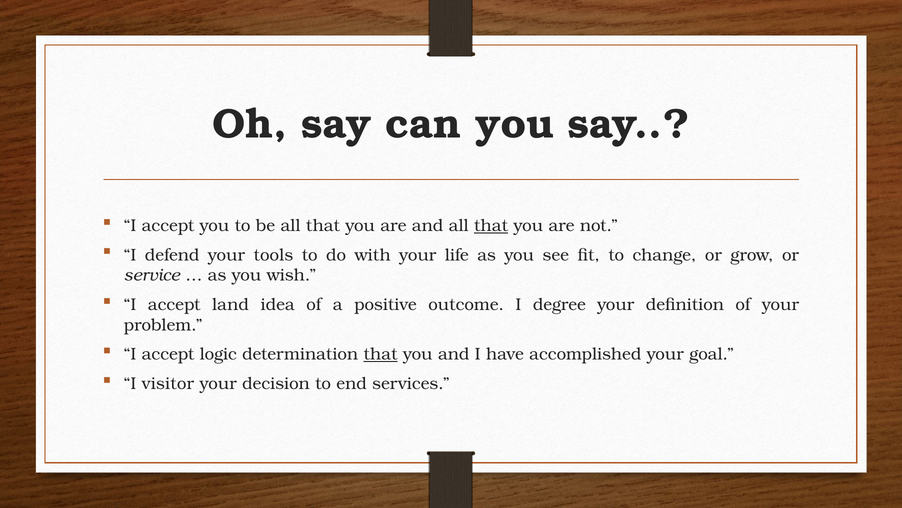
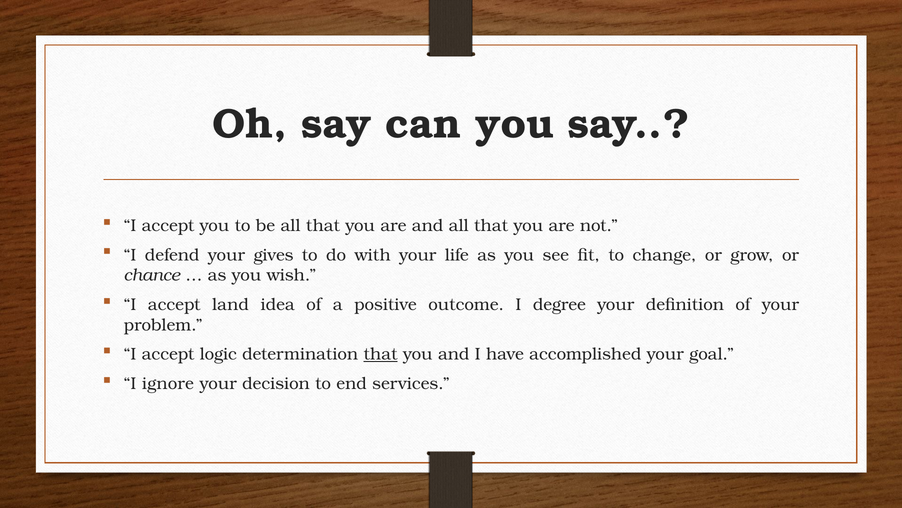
that at (491, 225) underline: present -> none
tools: tools -> gives
service: service -> chance
visitor: visitor -> ignore
